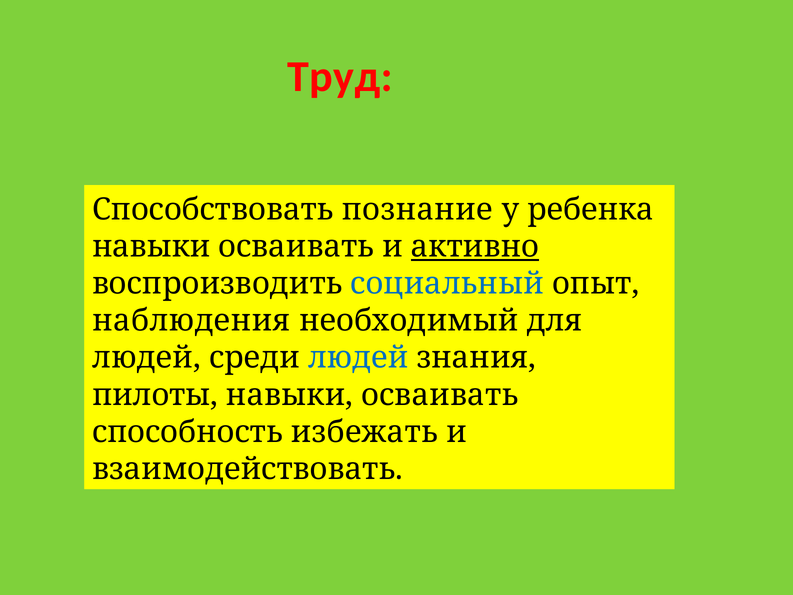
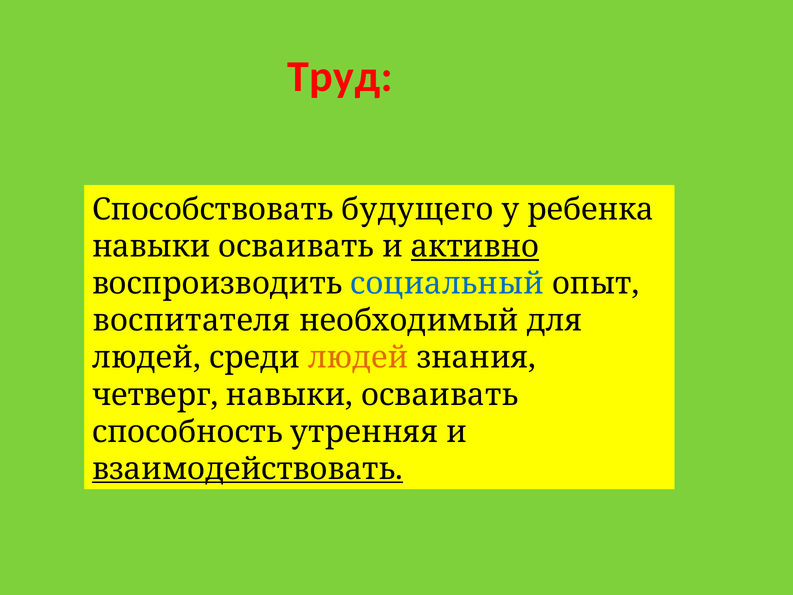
познание: познание -> будущего
наблюдения: наблюдения -> воспитателя
людей at (358, 358) colour: blue -> orange
пилоты: пилоты -> четверг
избежать: избежать -> утренняя
взаимодействовать underline: none -> present
